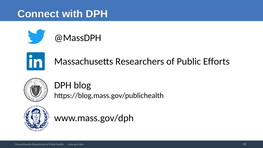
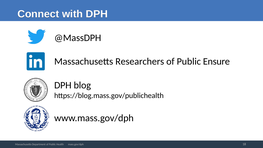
Efforts: Efforts -> Ensure
